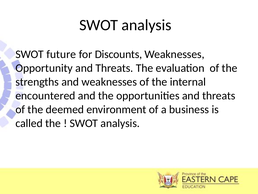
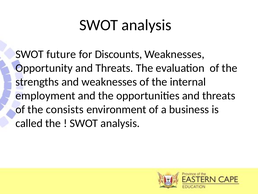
encountered: encountered -> employment
deemed: deemed -> consists
